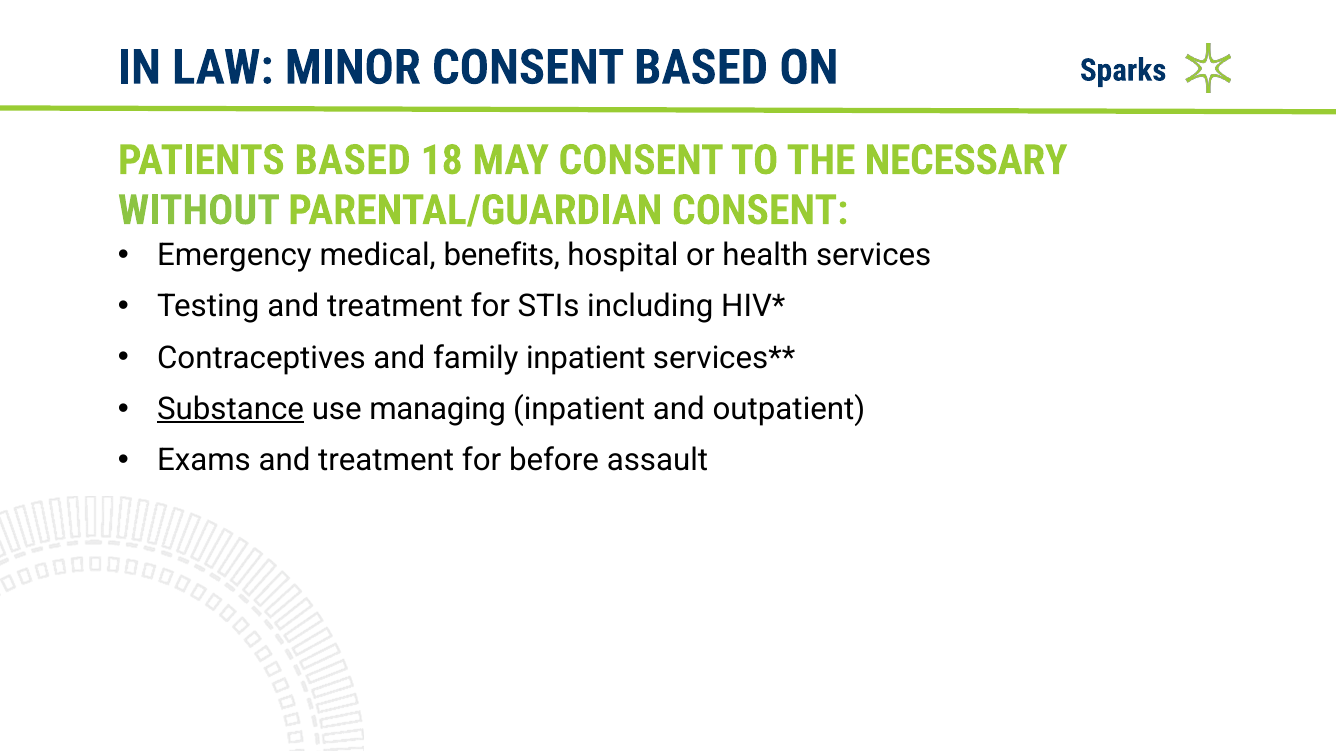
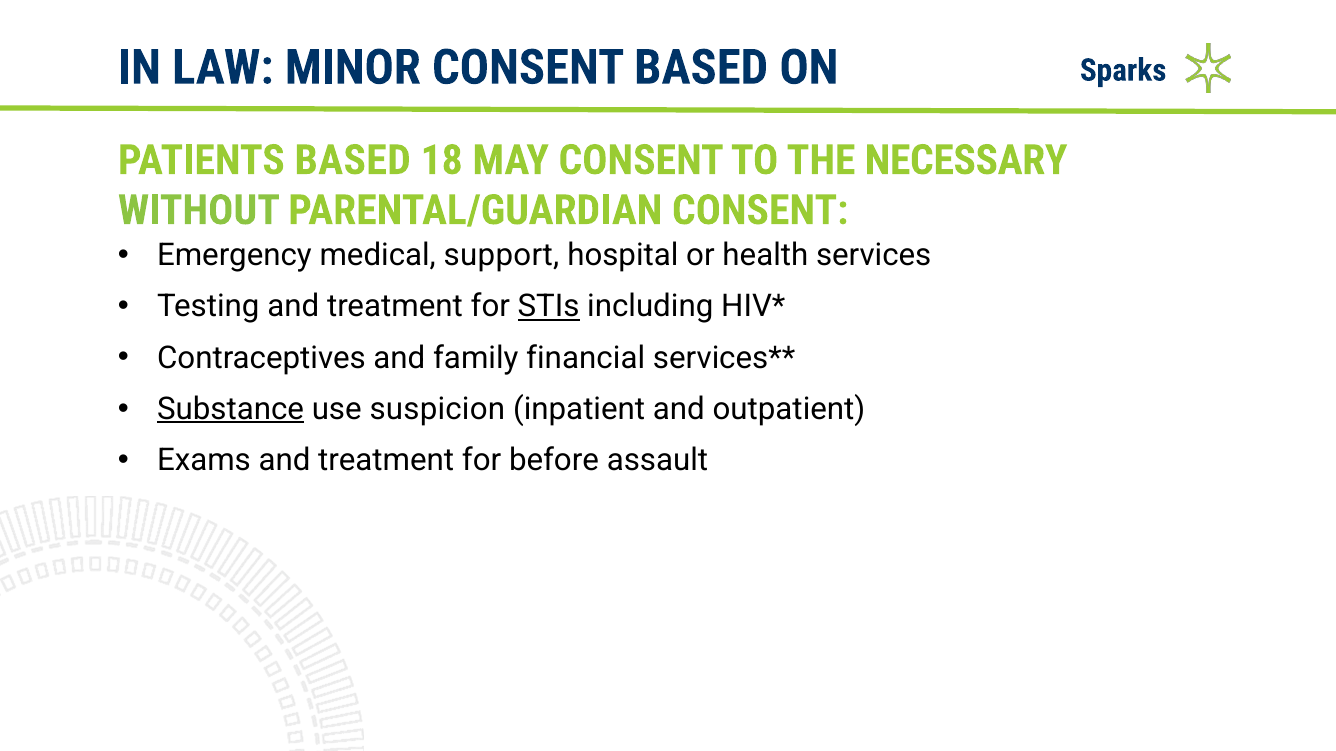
benefits: benefits -> support
STIs underline: none -> present
family inpatient: inpatient -> financial
managing: managing -> suspicion
